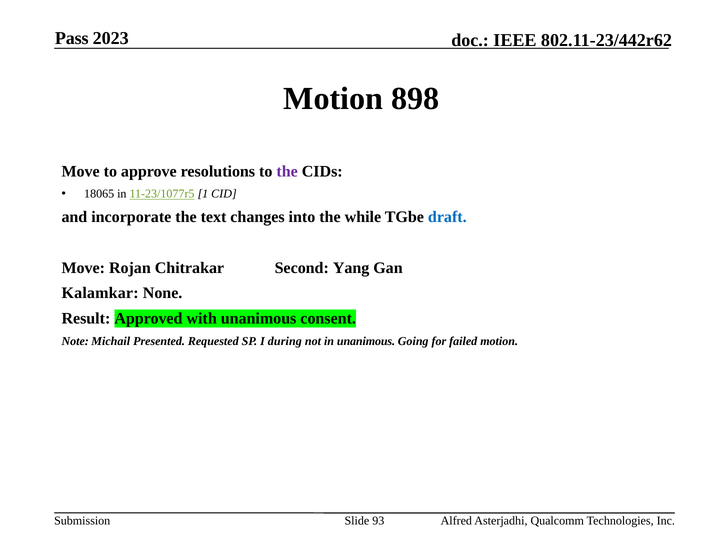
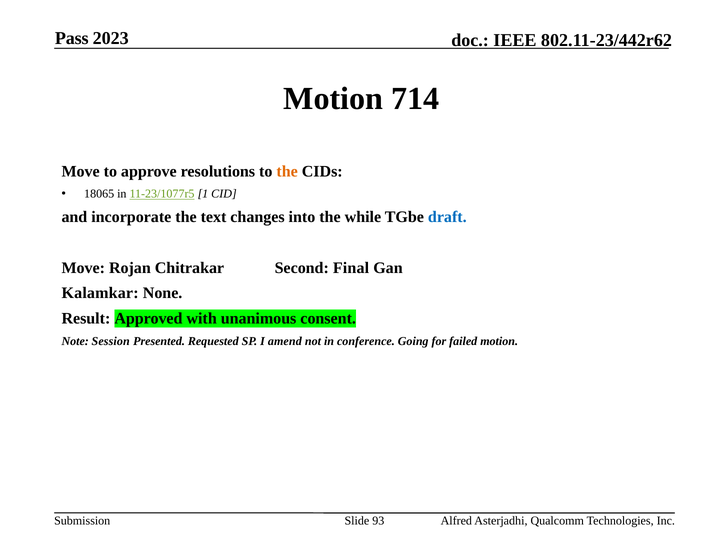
898: 898 -> 714
the at (287, 171) colour: purple -> orange
Yang: Yang -> Final
Michail: Michail -> Session
during: during -> amend
in unanimous: unanimous -> conference
